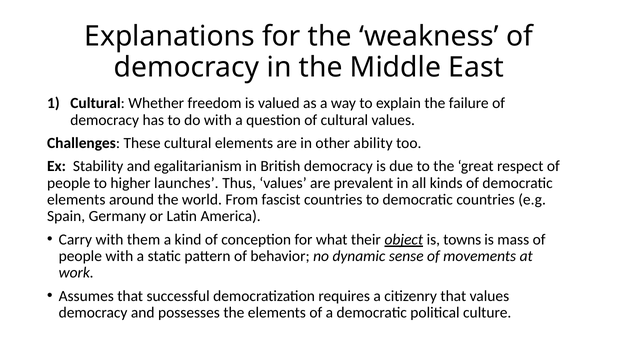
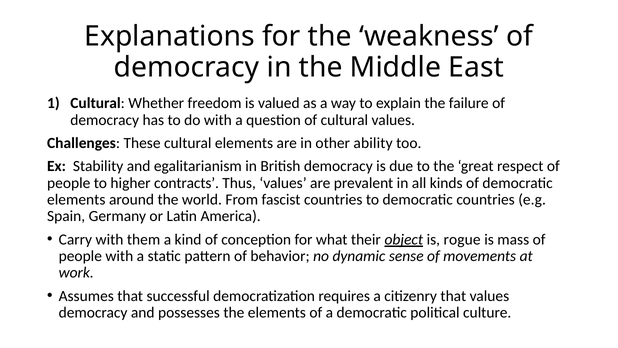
launches: launches -> contracts
towns: towns -> rogue
